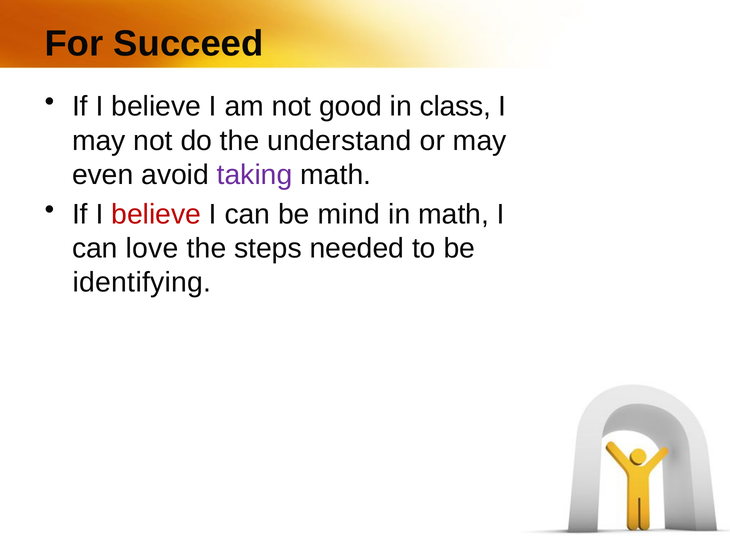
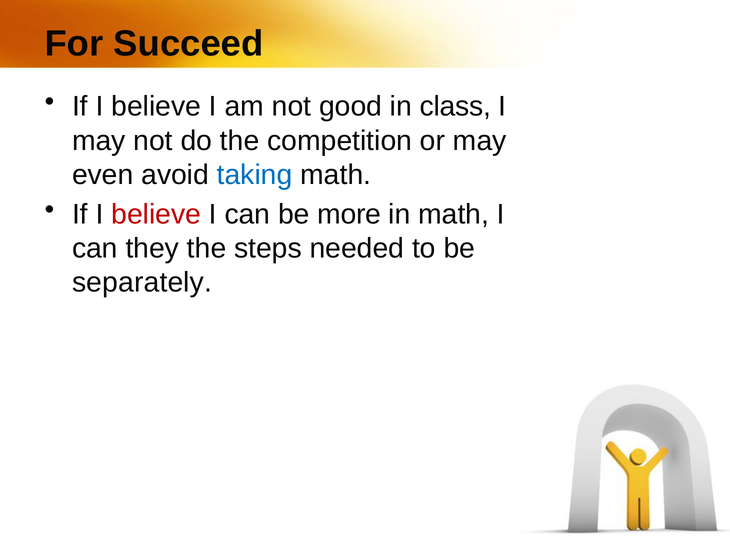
understand: understand -> competition
taking colour: purple -> blue
mind: mind -> more
love: love -> they
identifying: identifying -> separately
